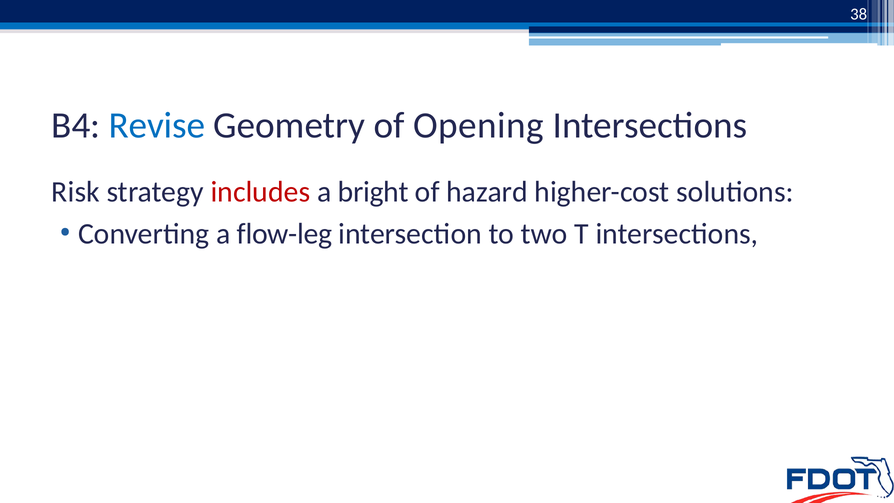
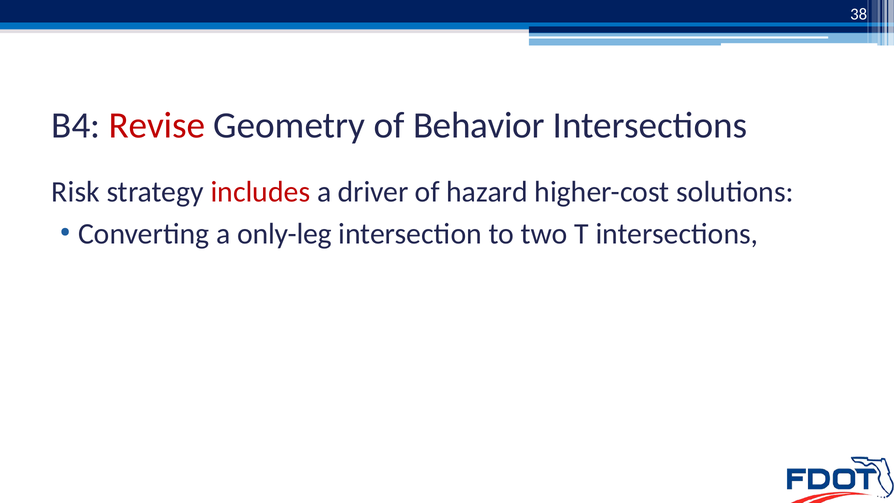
Revise colour: blue -> red
Opening: Opening -> Behavior
bright: bright -> driver
flow-leg: flow-leg -> only-leg
